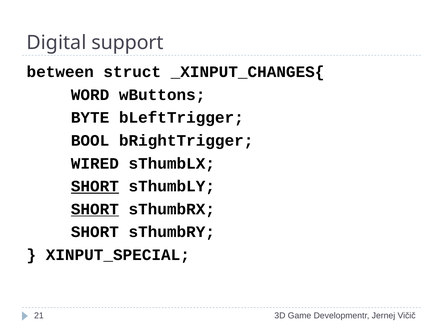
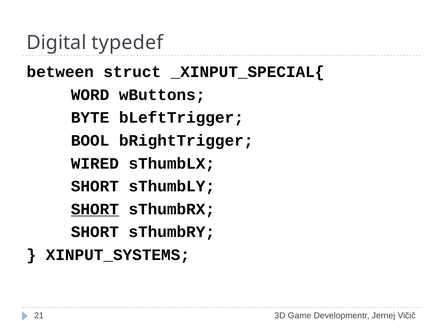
support: support -> typedef
_XINPUT_CHANGES{: _XINPUT_CHANGES{ -> _XINPUT_SPECIAL{
SHORT at (95, 186) underline: present -> none
XINPUT_SPECIAL: XINPUT_SPECIAL -> XINPUT_SYSTEMS
